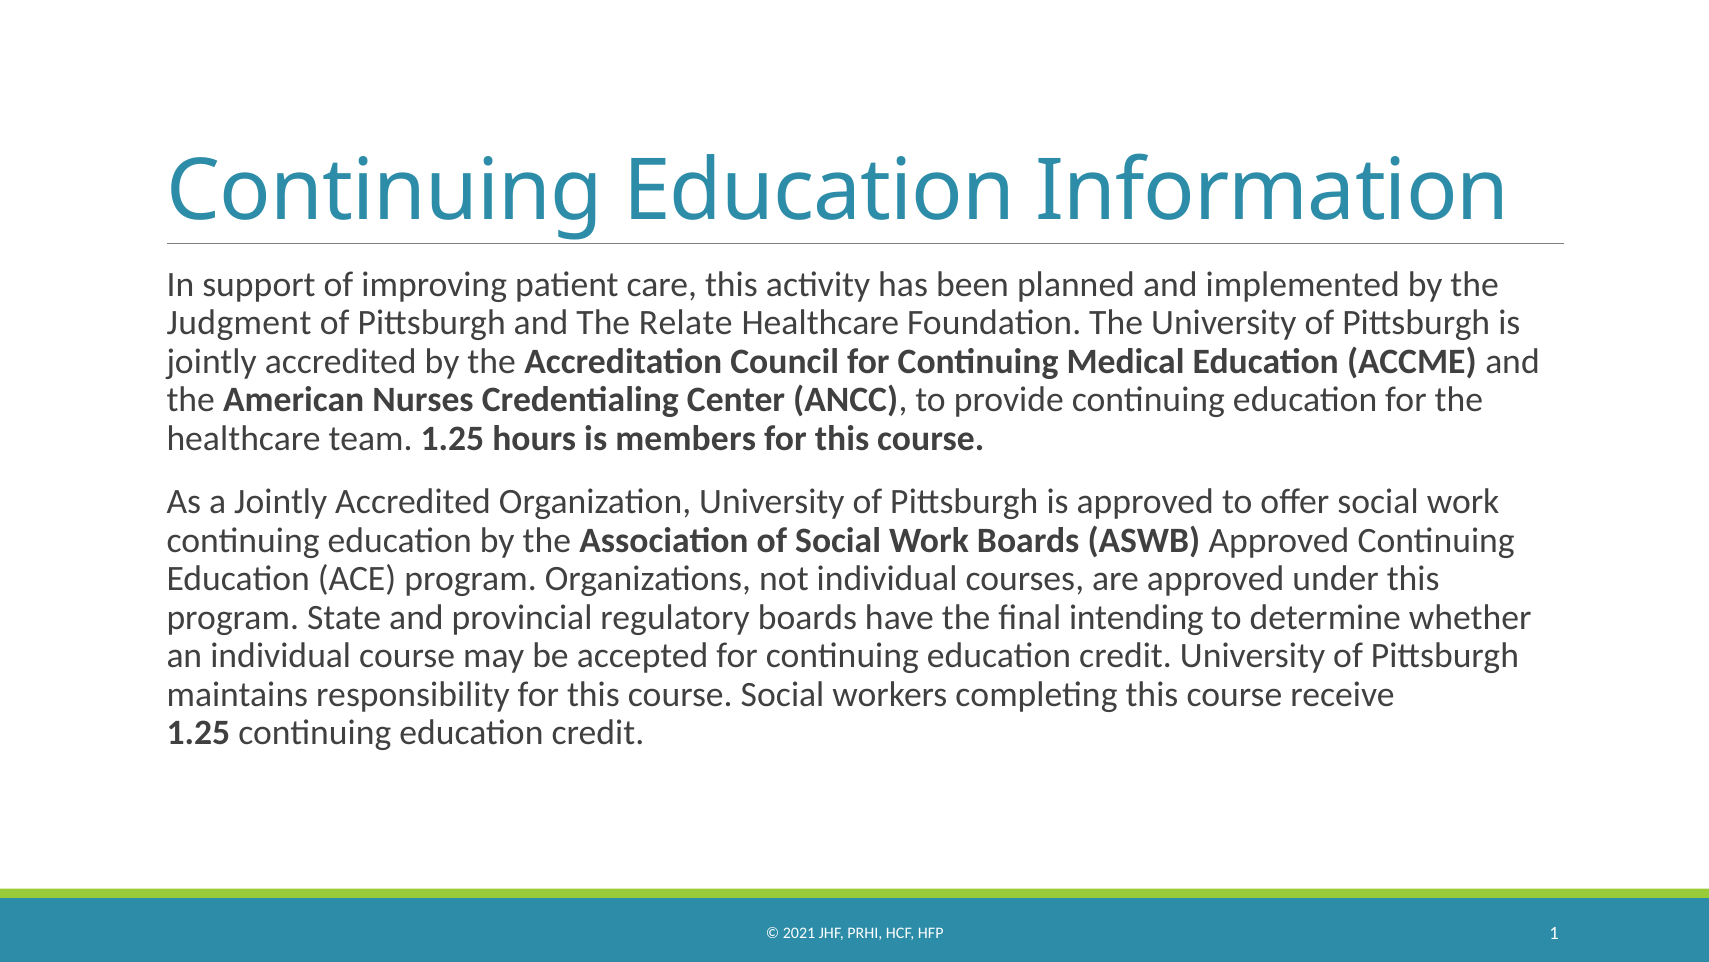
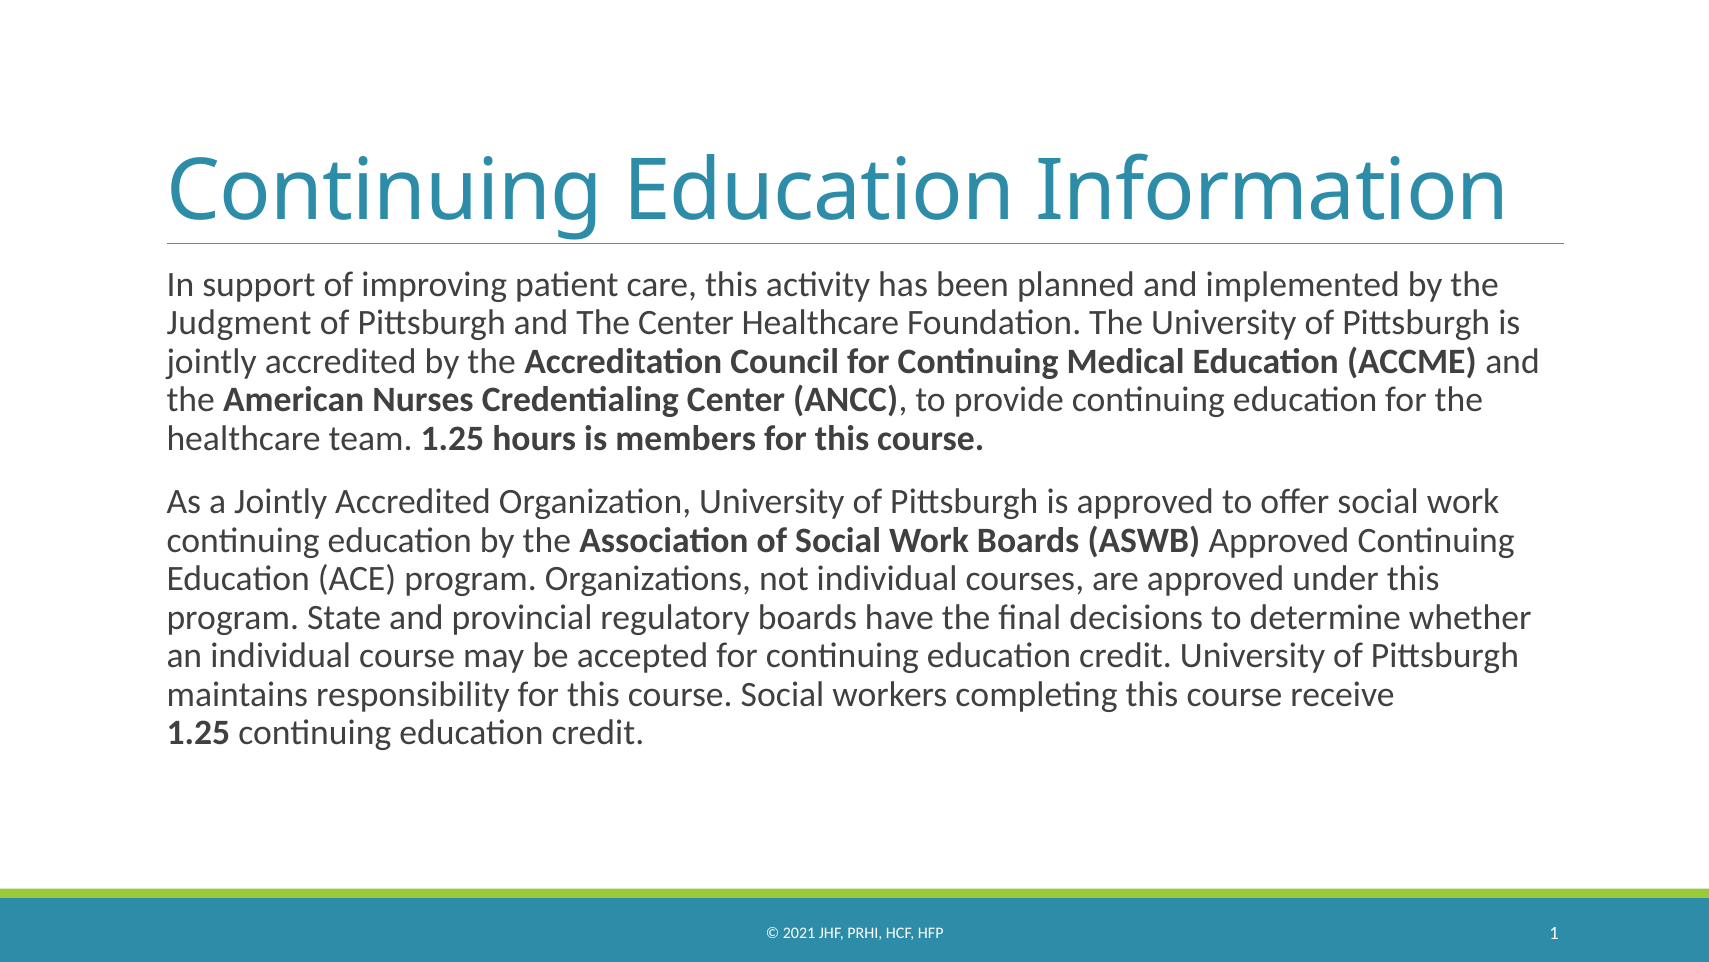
The Relate: Relate -> Center
intending: intending -> decisions
